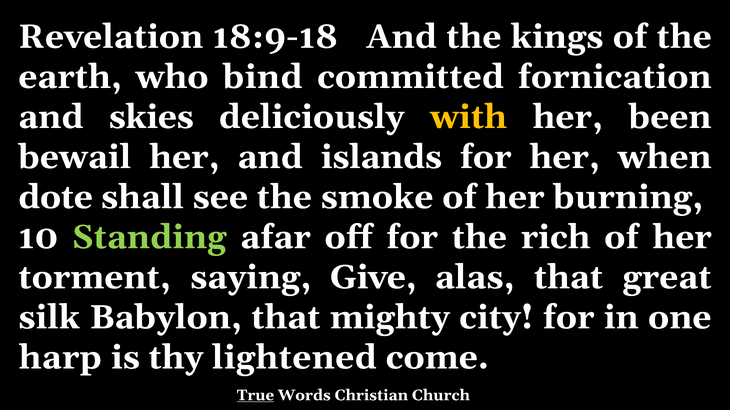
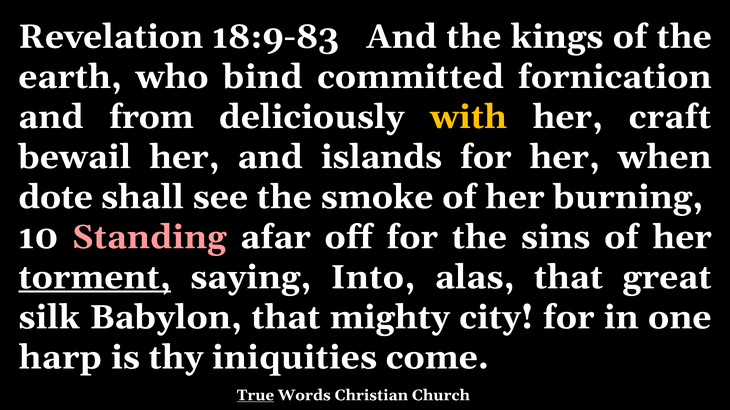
18:9-18: 18:9-18 -> 18:9-83
skies: skies -> from
been: been -> craft
Standing colour: light green -> pink
rich: rich -> sins
torment underline: none -> present
Give: Give -> Into
lightened: lightened -> iniquities
